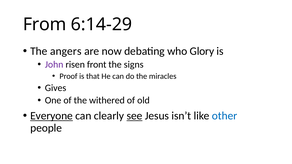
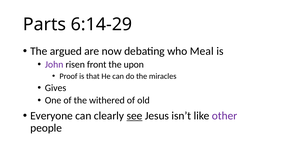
From: From -> Parts
angers: angers -> argued
Glory: Glory -> Meal
signs: signs -> upon
Everyone underline: present -> none
other colour: blue -> purple
